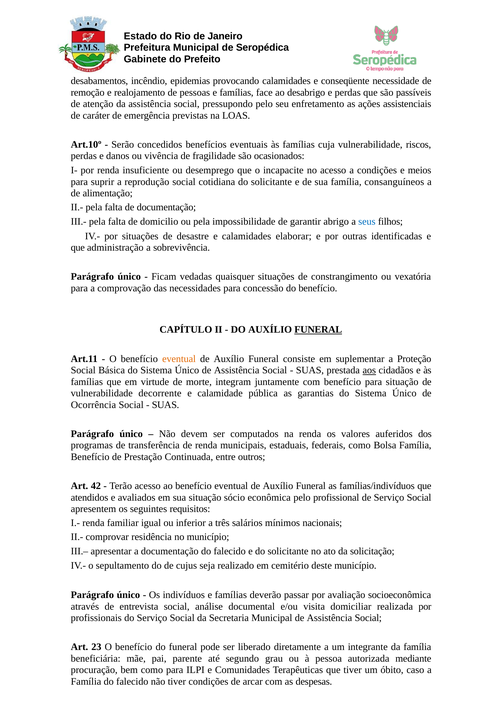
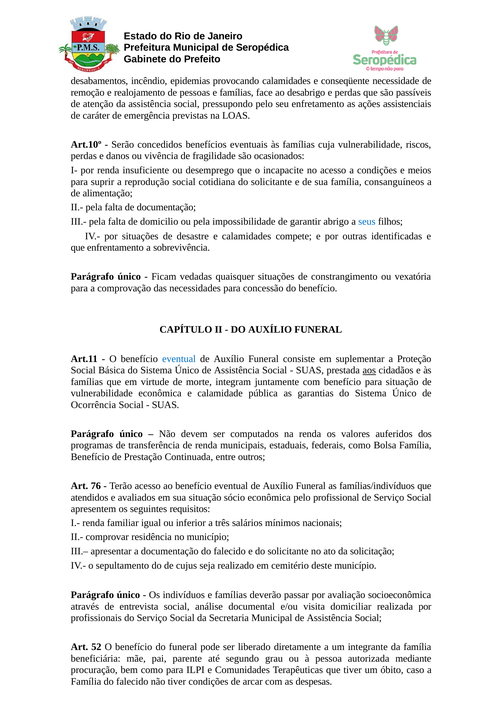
elaborar: elaborar -> compete
administração: administração -> enfrentamento
FUNERAL at (318, 330) underline: present -> none
eventual at (179, 359) colour: orange -> blue
vulnerabilidade decorrente: decorrente -> econômica
42: 42 -> 76
23: 23 -> 52
